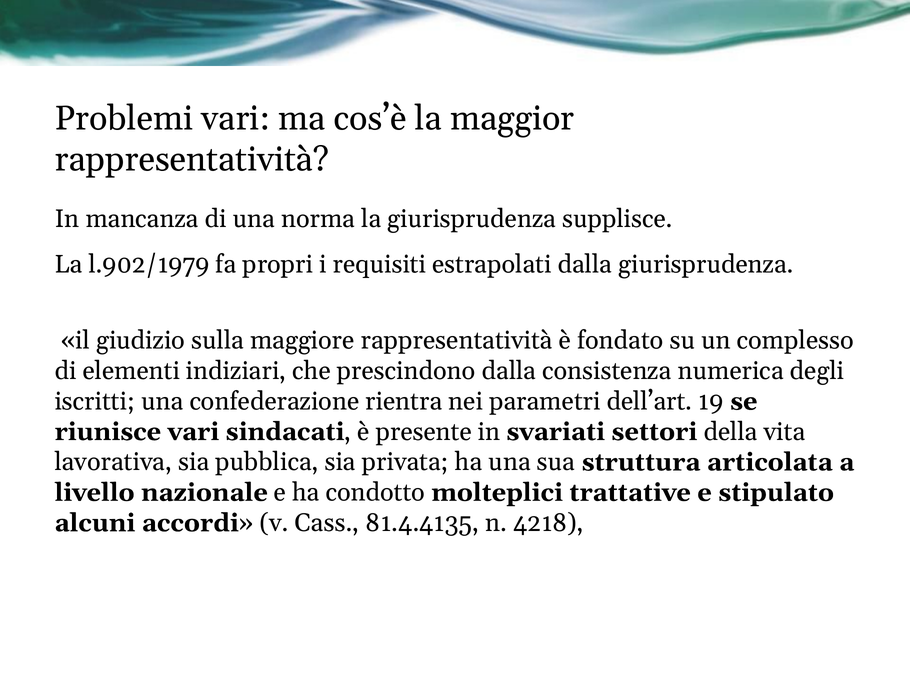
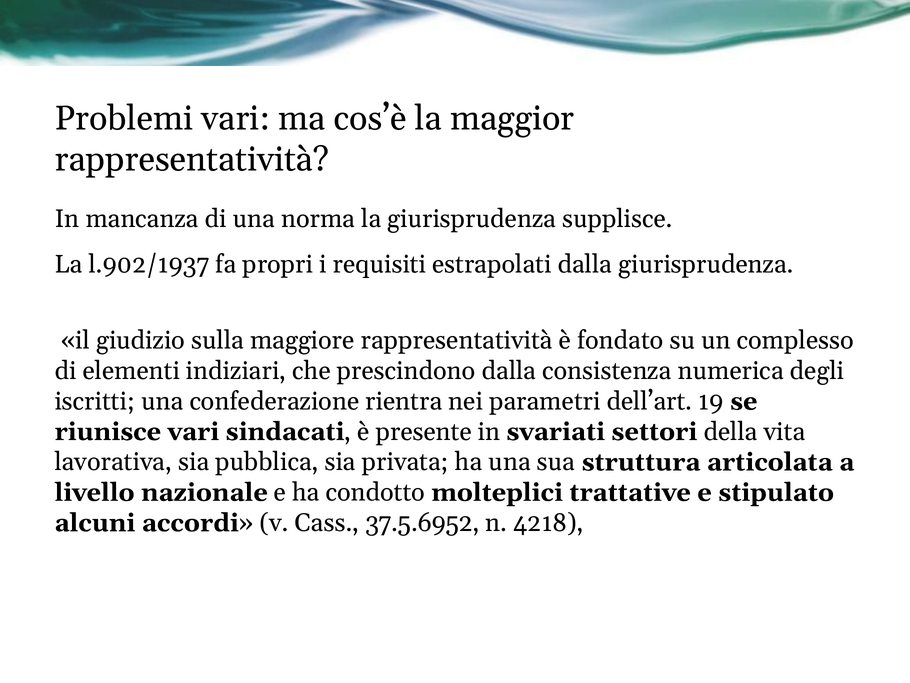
l.902/1979: l.902/1979 -> l.902/1937
81.4.4135: 81.4.4135 -> 37.5.6952
